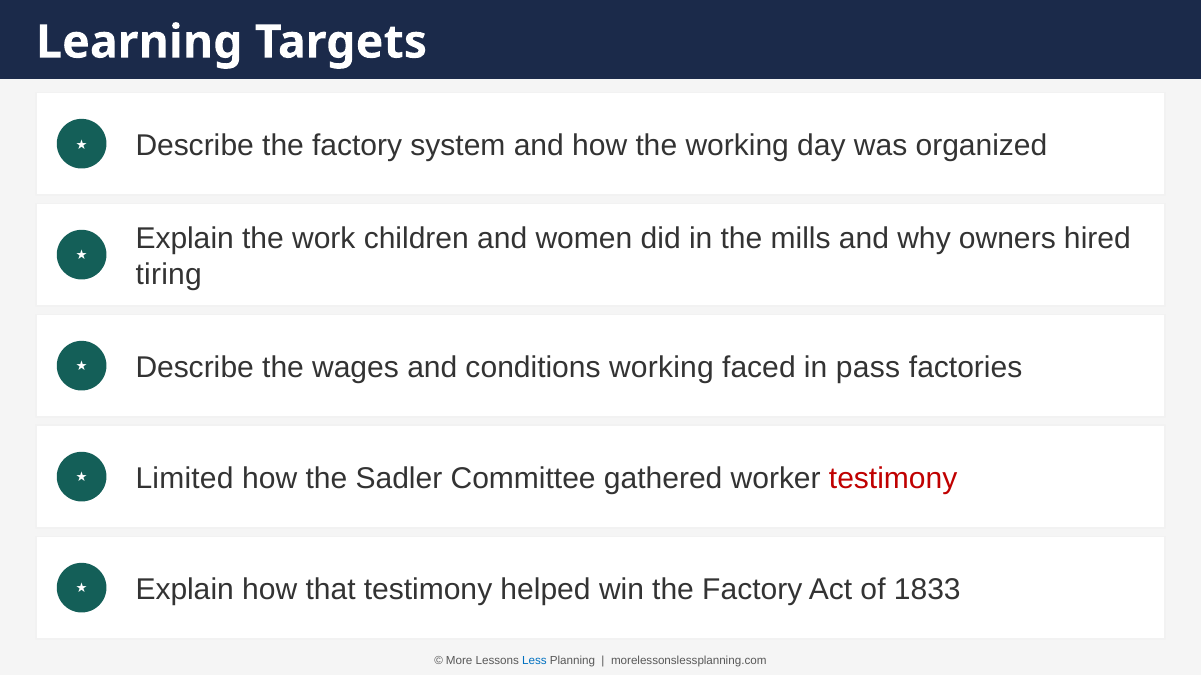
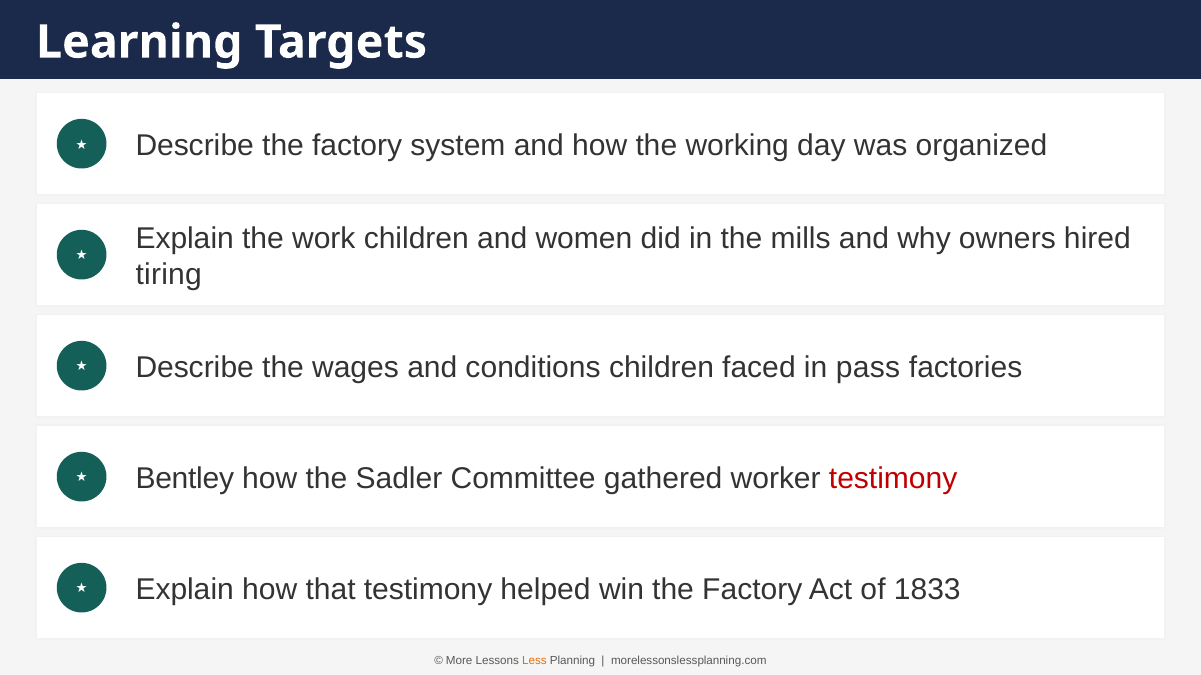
conditions working: working -> children
Limited: Limited -> Bentley
Less colour: blue -> orange
